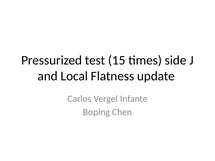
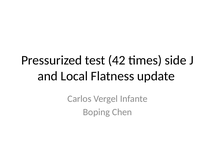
15: 15 -> 42
